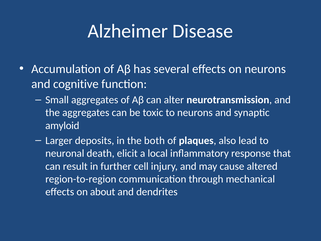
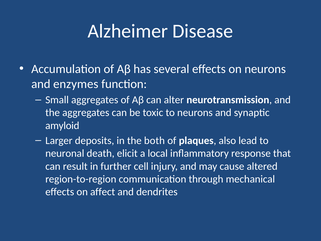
cognitive: cognitive -> enzymes
about: about -> affect
